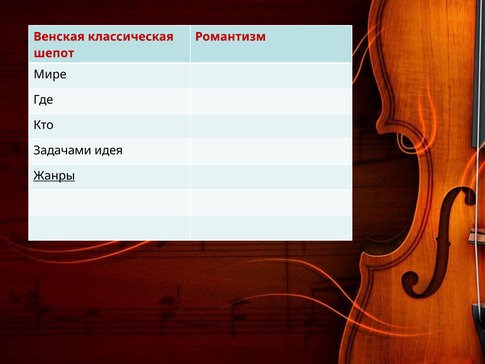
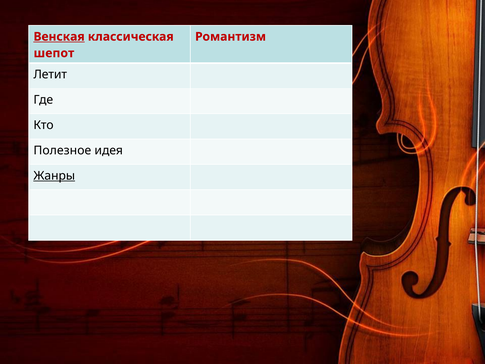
Венская underline: none -> present
Мире: Мире -> Летит
Задачами: Задачами -> Полезное
